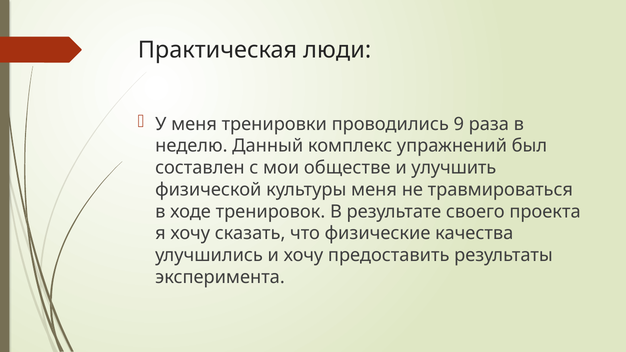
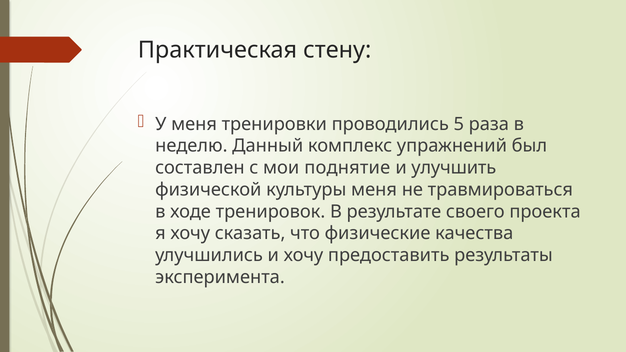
люди: люди -> стену
9: 9 -> 5
обществе: обществе -> поднятие
